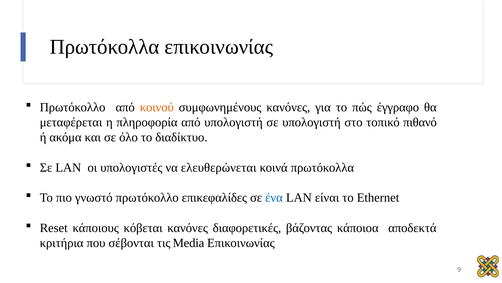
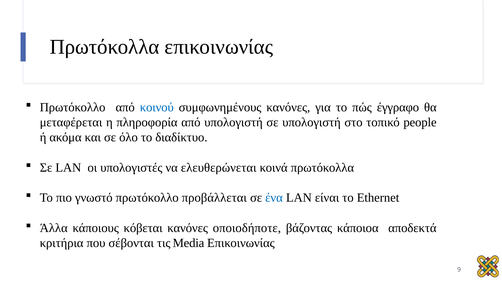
κοινού colour: orange -> blue
πιθανό: πιθανό -> people
επικεφαλίδες: επικεφαλίδες -> προβάλλεται
Reset: Reset -> Άλλα
διαφορετικές: διαφορετικές -> οποιοδήποτε
